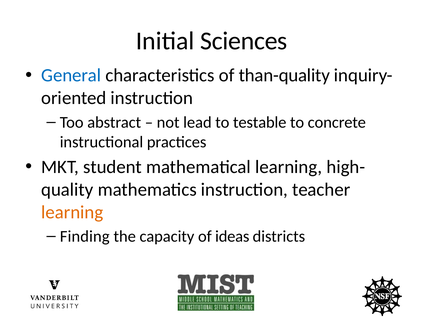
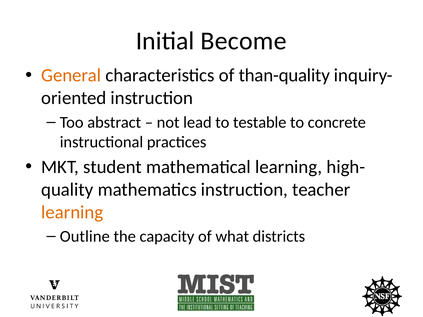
Sciences: Sciences -> Become
General colour: blue -> orange
Finding: Finding -> Outline
ideas: ideas -> what
